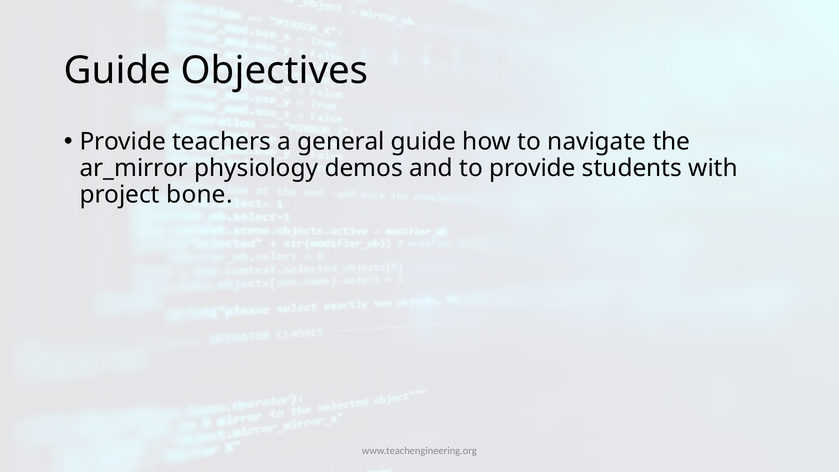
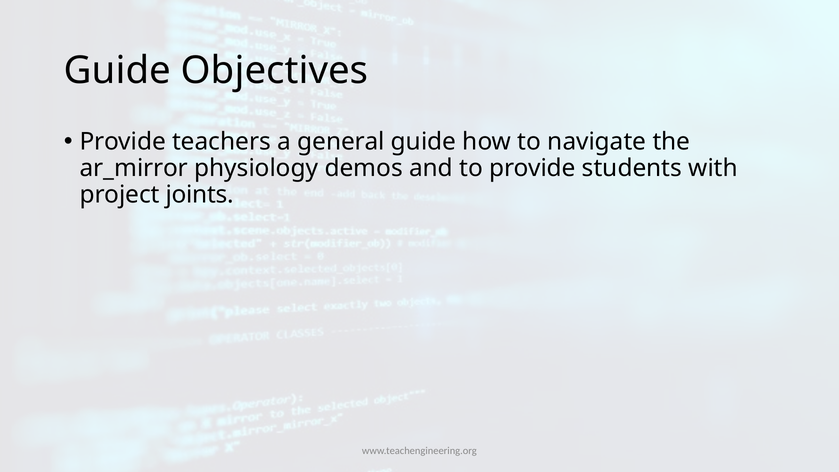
bone: bone -> joints
